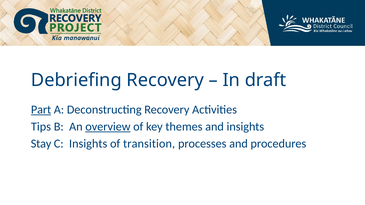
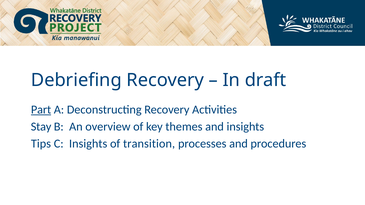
Tips: Tips -> Stay
overview underline: present -> none
Stay: Stay -> Tips
